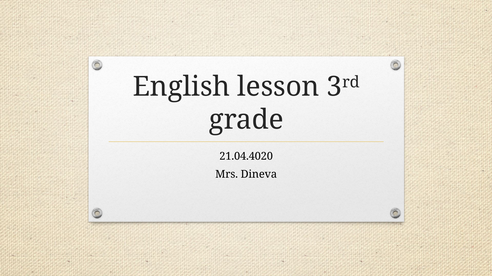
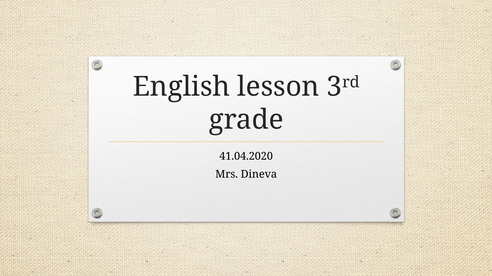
21.04.4020: 21.04.4020 -> 41.04.2020
